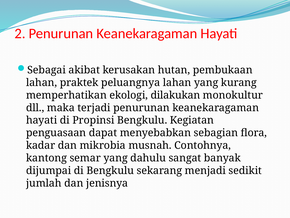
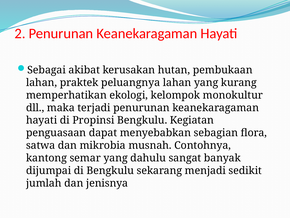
dilakukan: dilakukan -> kelompok
kadar: kadar -> satwa
